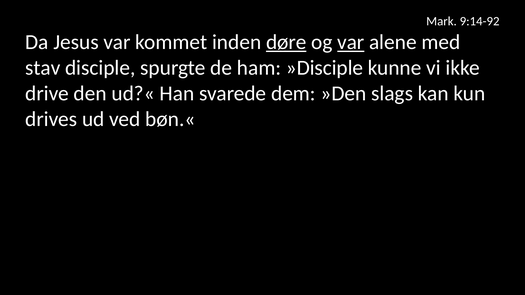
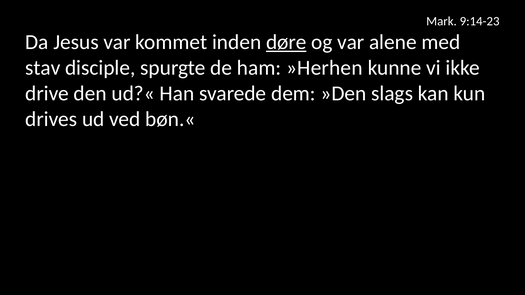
9:14-92: 9:14-92 -> 9:14-23
var at (351, 42) underline: present -> none
»Disciple: »Disciple -> »Herhen
